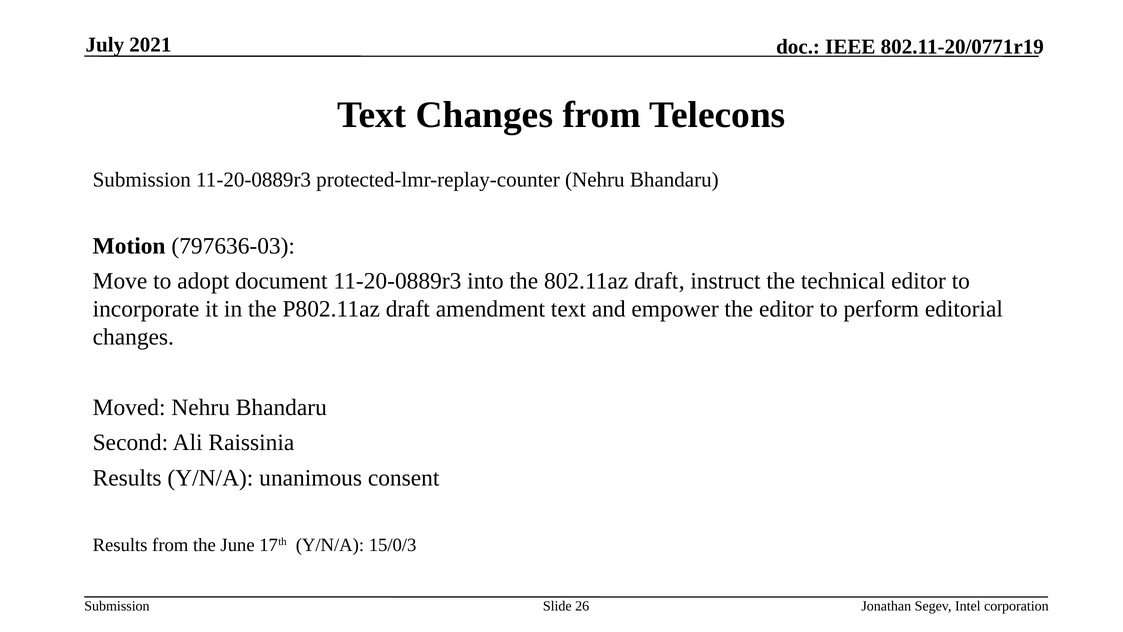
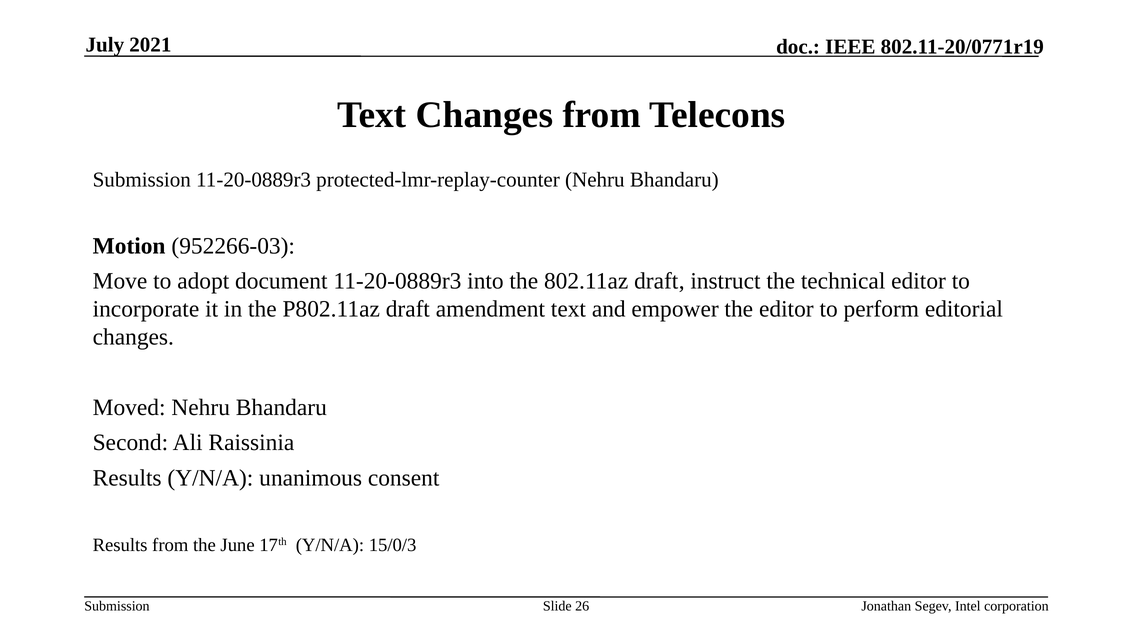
797636-03: 797636-03 -> 952266-03
